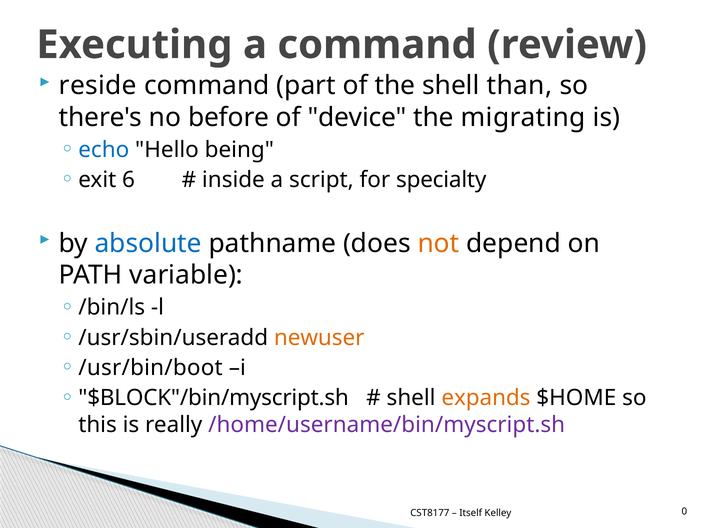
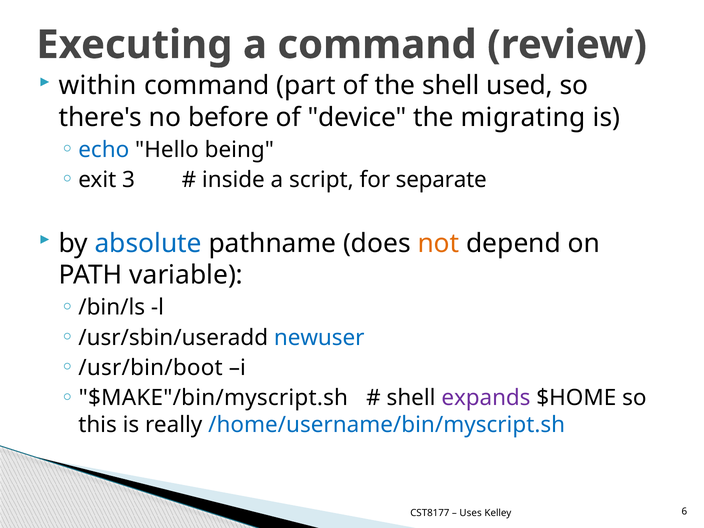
reside: reside -> within
than: than -> used
6: 6 -> 3
specialty: specialty -> separate
newuser colour: orange -> blue
$BLOCK"/bin/myscript.sh: $BLOCK"/bin/myscript.sh -> $MAKE"/bin/myscript.sh
expands colour: orange -> purple
/home/username/bin/myscript.sh colour: purple -> blue
Itself: Itself -> Uses
0: 0 -> 6
